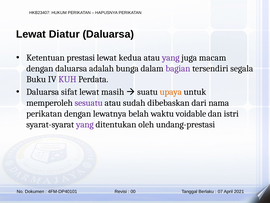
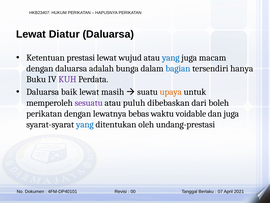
kedua: kedua -> wujud
yang at (171, 58) colour: purple -> blue
bagian colour: purple -> blue
segala: segala -> hanya
sifat: sifat -> baik
sudah: sudah -> puluh
nama: nama -> boleh
belah: belah -> bebas
dan istri: istri -> juga
yang at (85, 124) colour: purple -> blue
